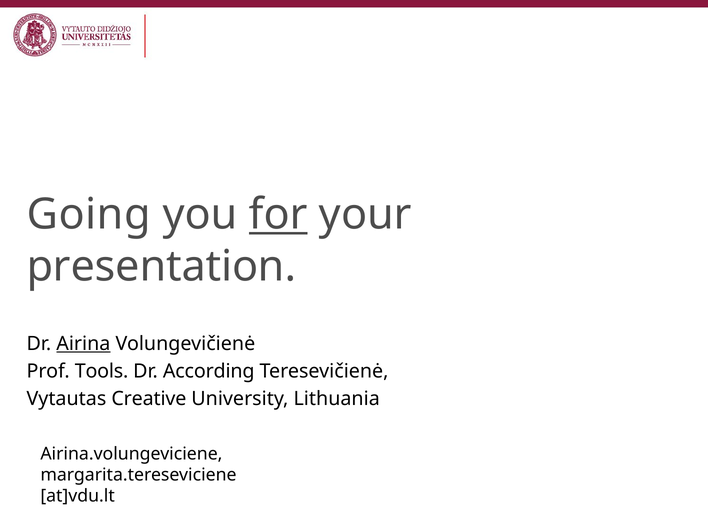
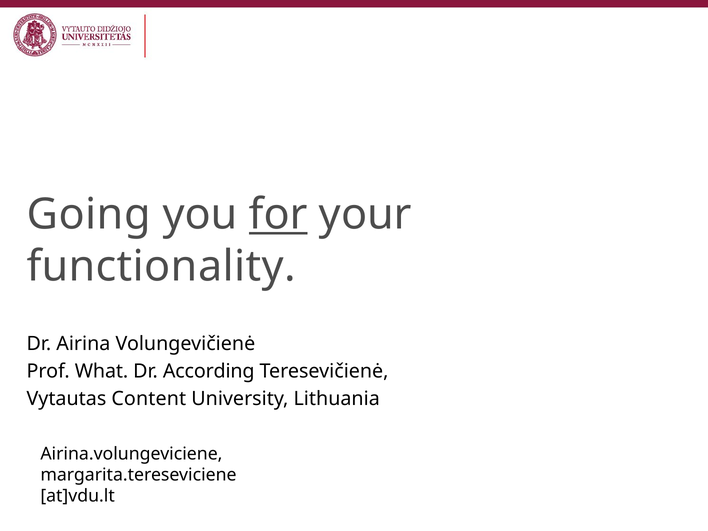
presentation: presentation -> functionality
Airina underline: present -> none
Tools: Tools -> What
Creative: Creative -> Content
